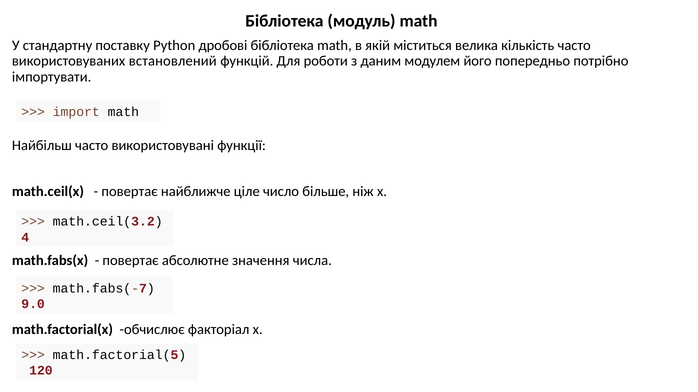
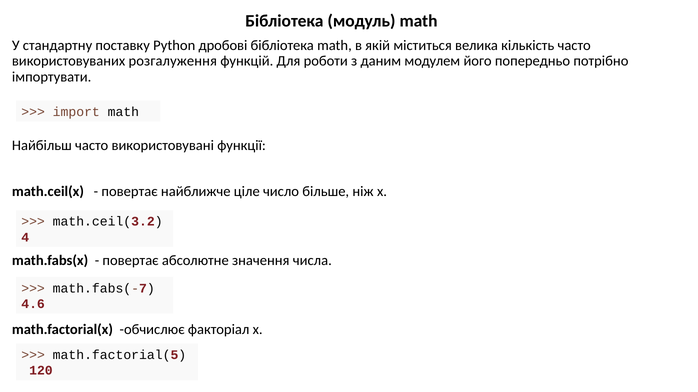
встановлений: встановлений -> розгалуження
9.0: 9.0 -> 4.6
